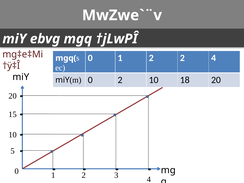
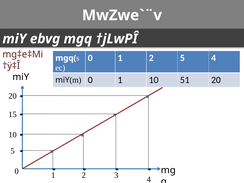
2 2: 2 -> 5
2 at (120, 80): 2 -> 1
18: 18 -> 51
